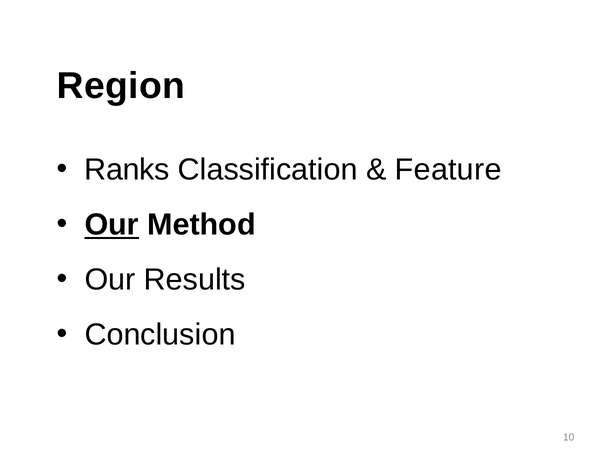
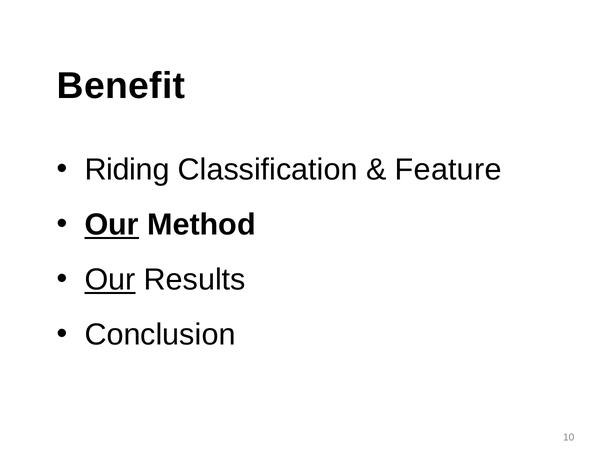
Region: Region -> Benefit
Ranks: Ranks -> Riding
Our at (110, 280) underline: none -> present
